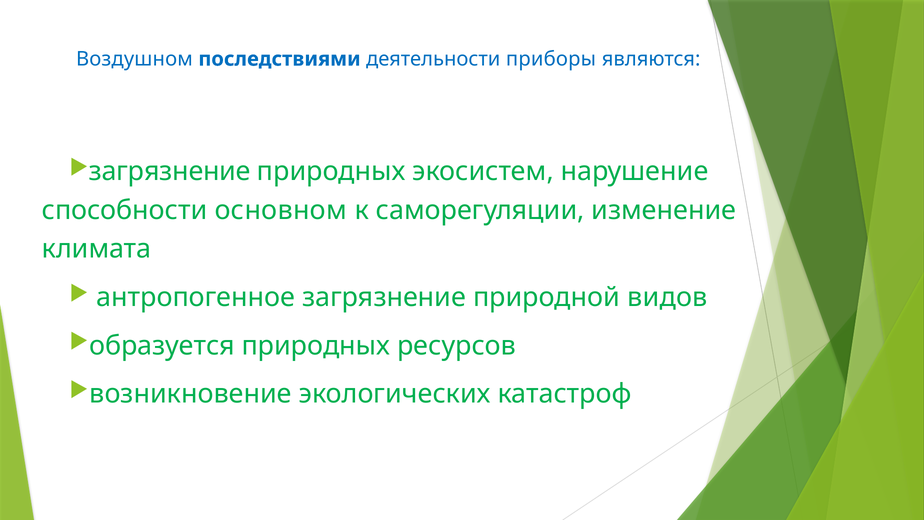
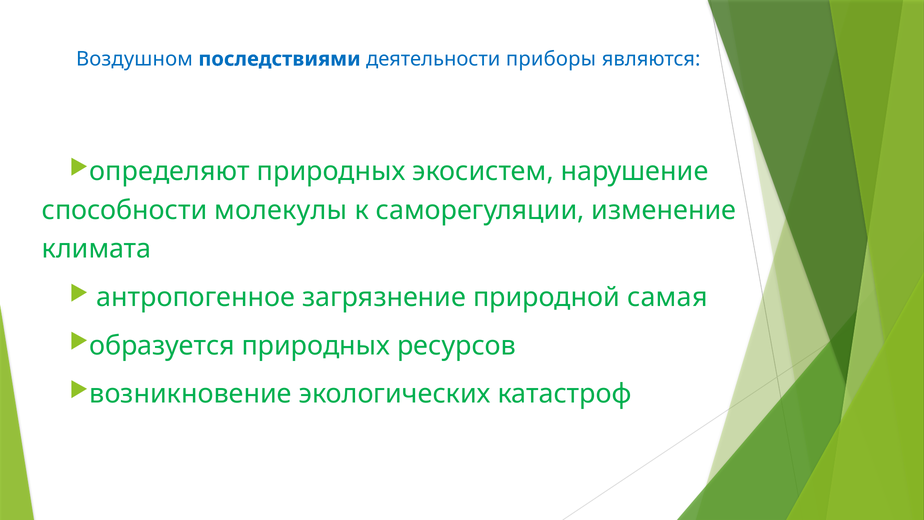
загрязнение at (170, 171): загрязнение -> определяют
основном: основном -> молекулы
видов: видов -> самая
